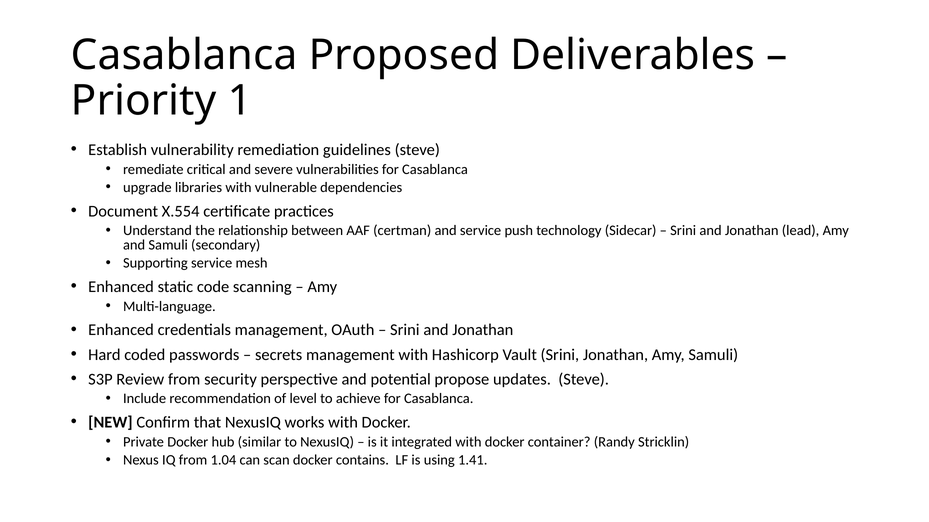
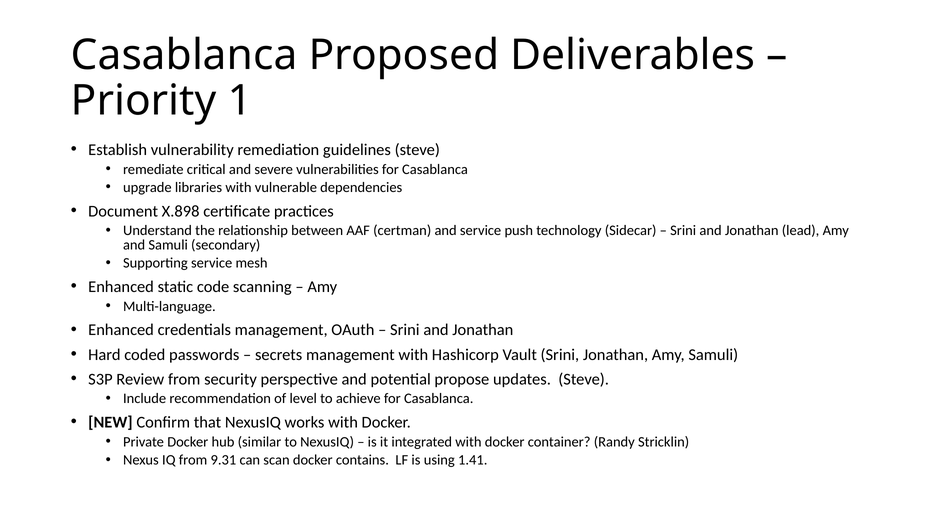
X.554: X.554 -> X.898
1.04: 1.04 -> 9.31
